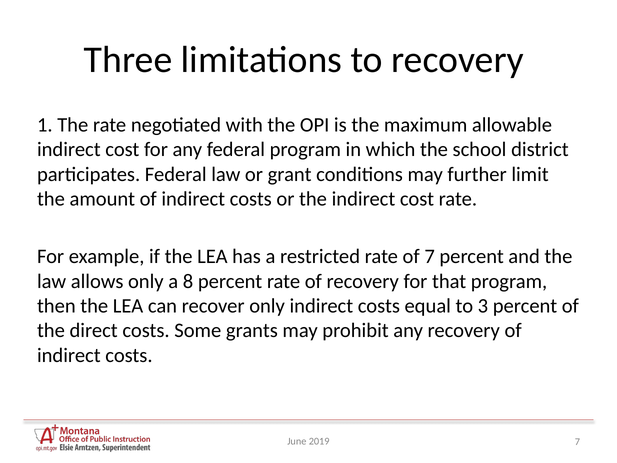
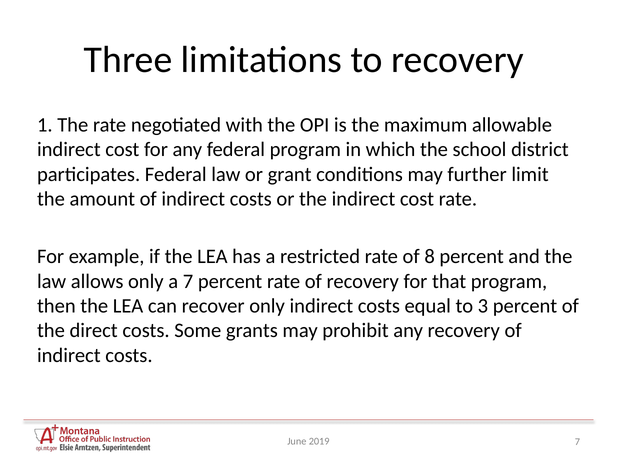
of 7: 7 -> 8
a 8: 8 -> 7
